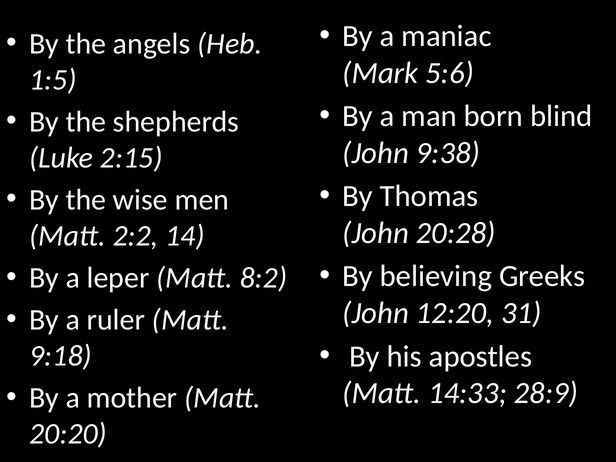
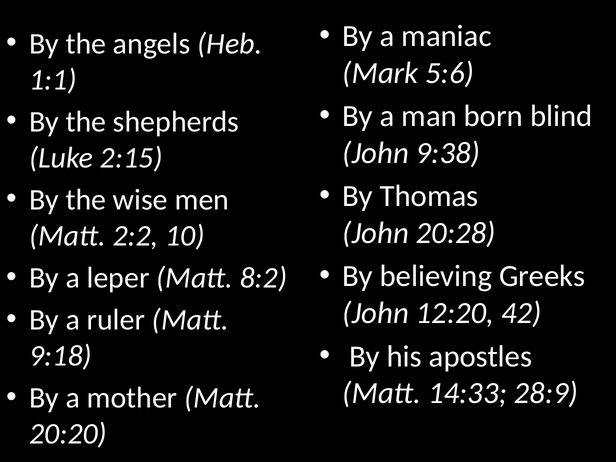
1:5: 1:5 -> 1:1
14: 14 -> 10
31: 31 -> 42
